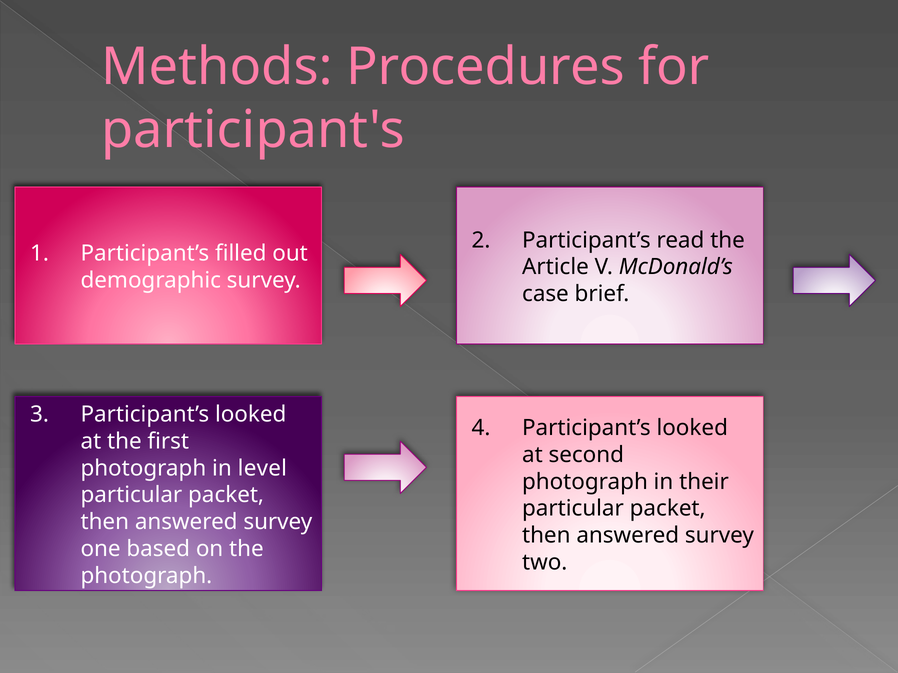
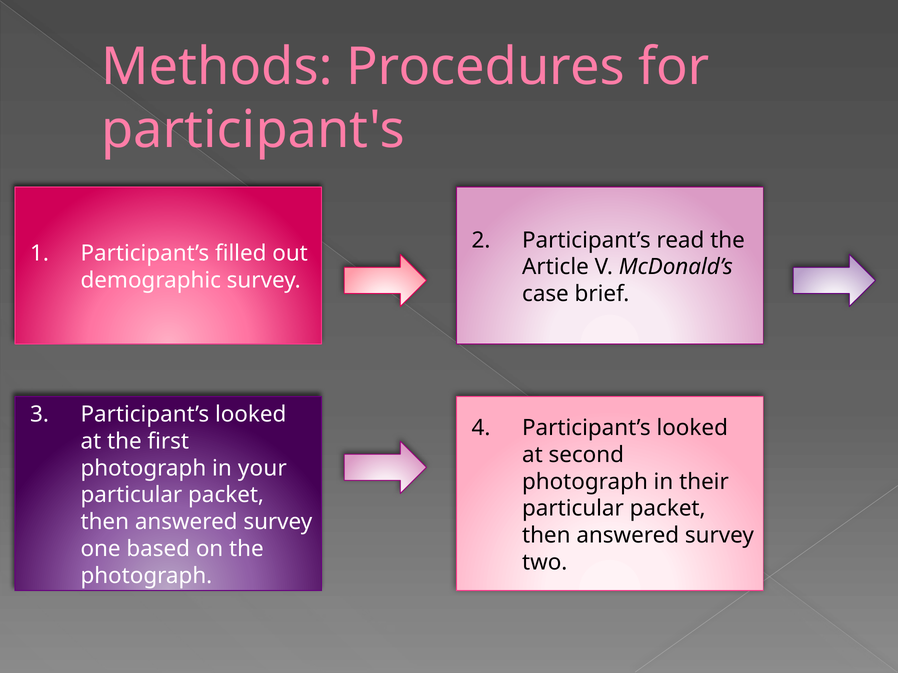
level: level -> your
